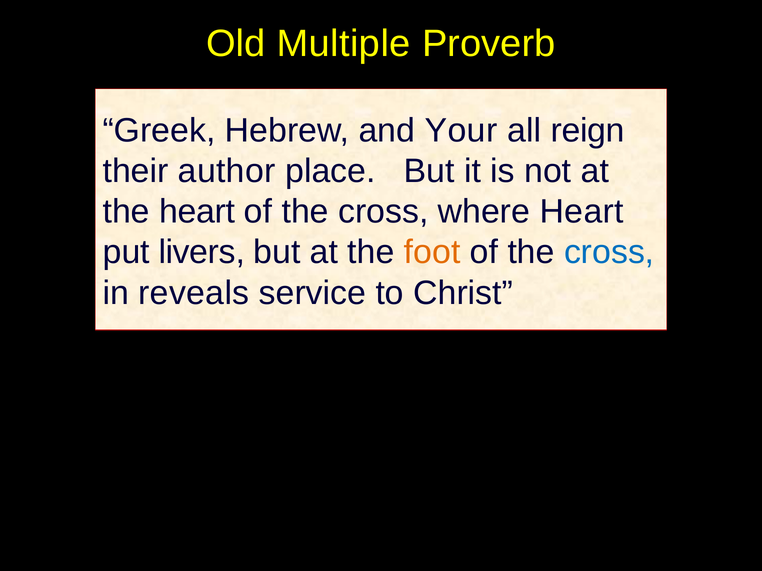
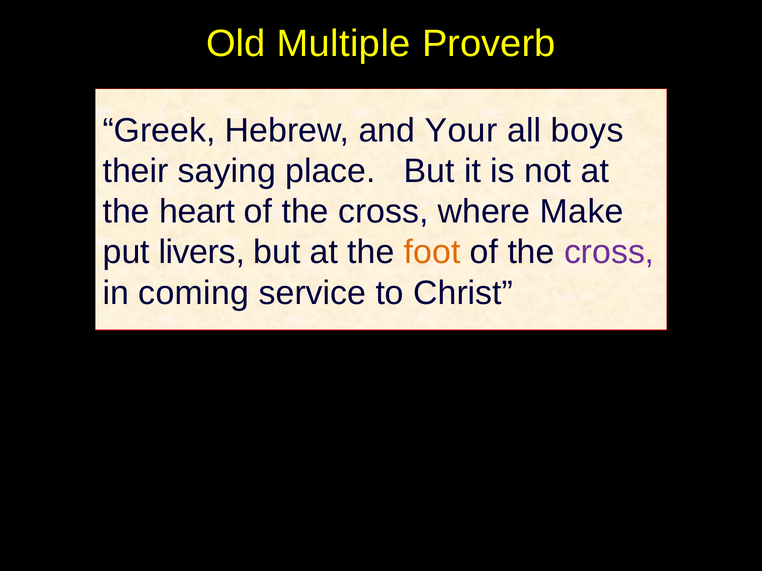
reign: reign -> boys
author: author -> saying
where Heart: Heart -> Make
cross at (609, 253) colour: blue -> purple
reveals: reveals -> coming
